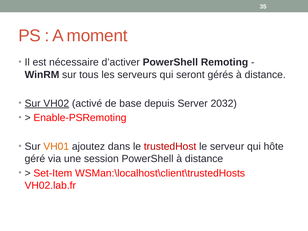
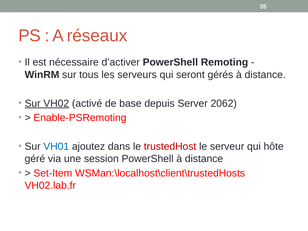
moment: moment -> réseaux
2032: 2032 -> 2062
VH01 colour: orange -> blue
